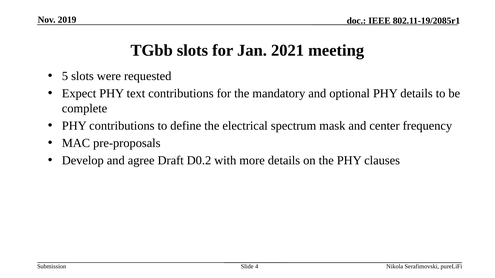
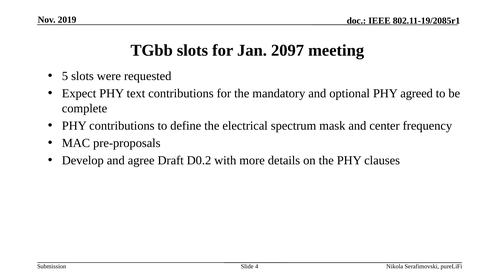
2021: 2021 -> 2097
PHY details: details -> agreed
